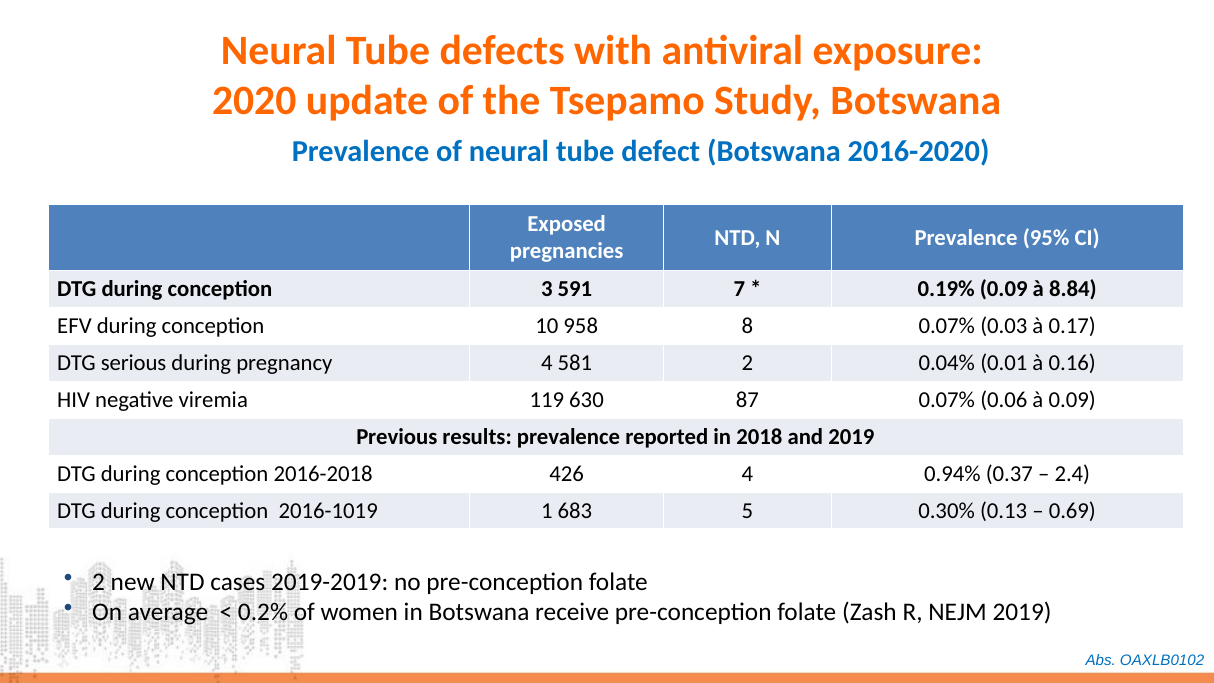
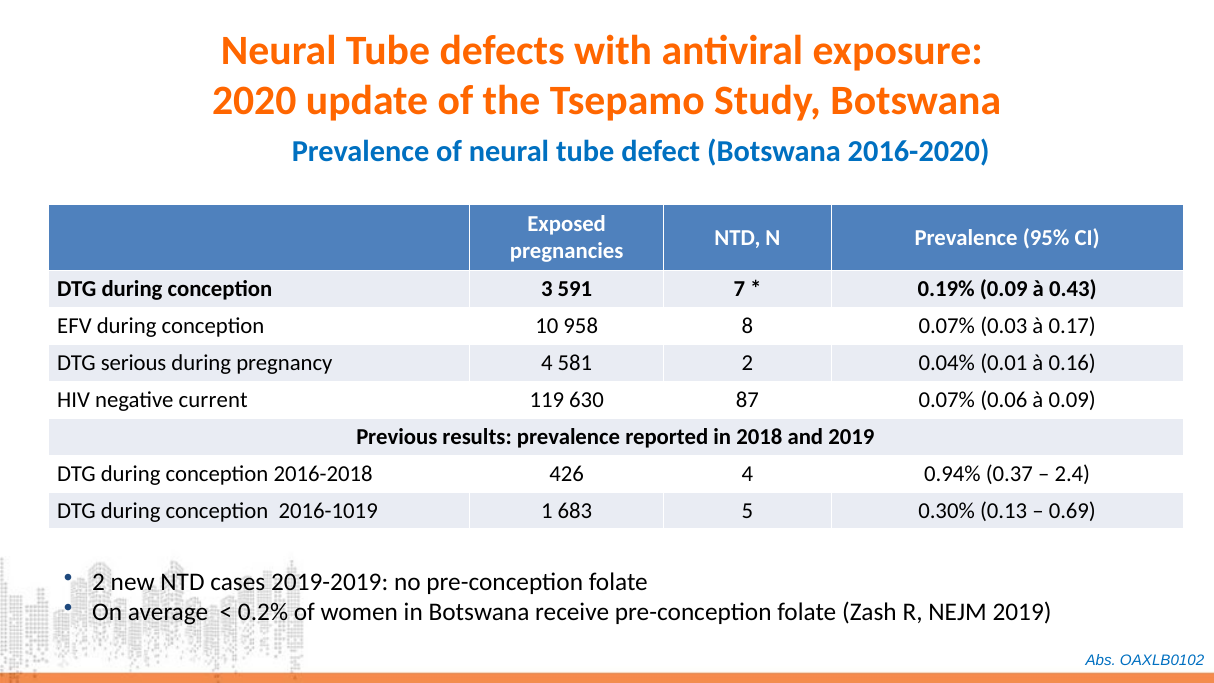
8.84: 8.84 -> 0.43
viremia: viremia -> current
